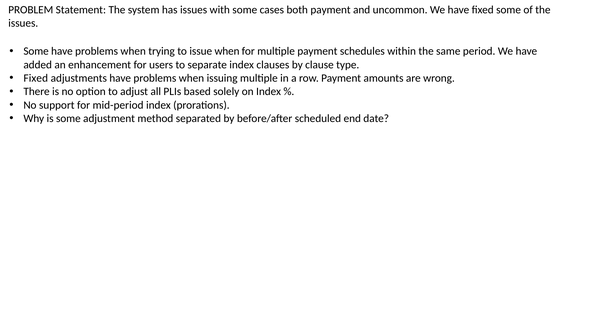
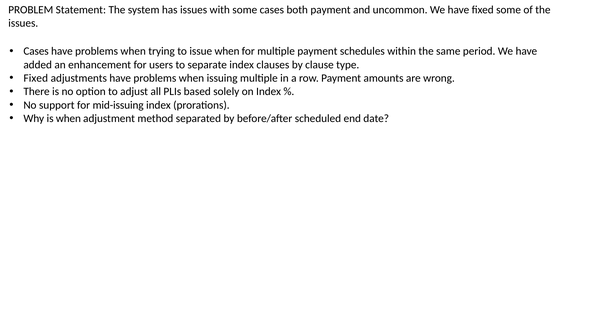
Some at (36, 51): Some -> Cases
mid-period: mid-period -> mid-issuing
is some: some -> when
